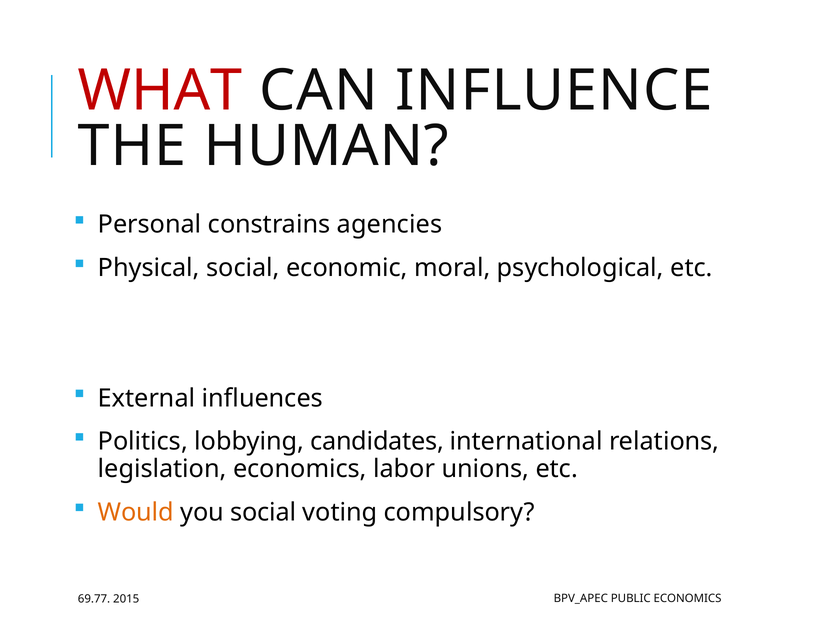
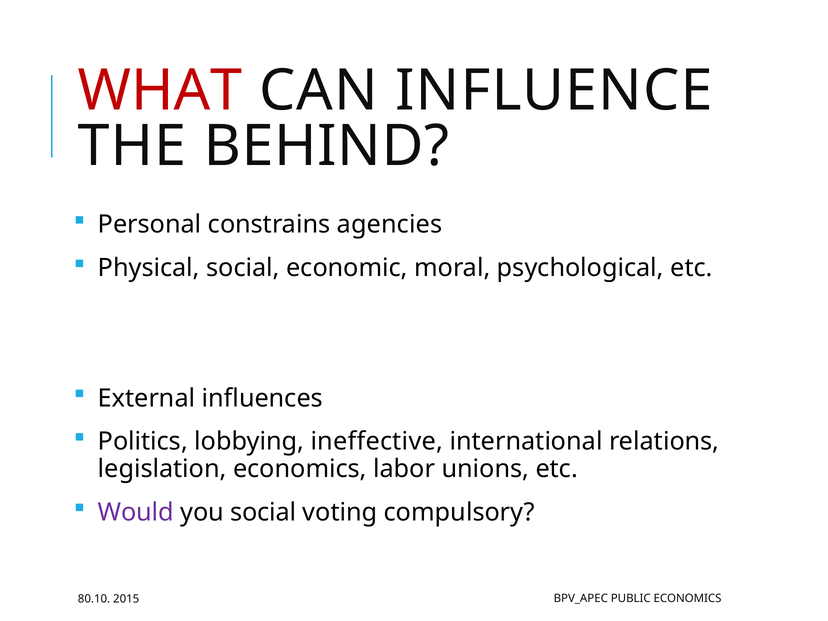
HUMAN: HUMAN -> BEHIND
candidates: candidates -> ineffective
Would colour: orange -> purple
69.77: 69.77 -> 80.10
